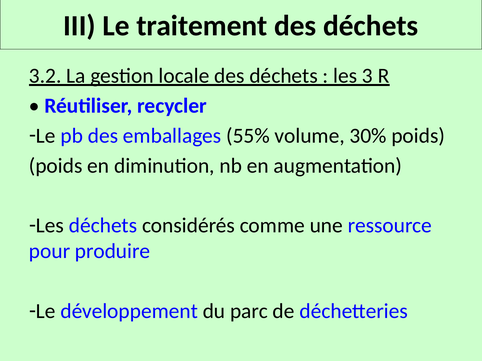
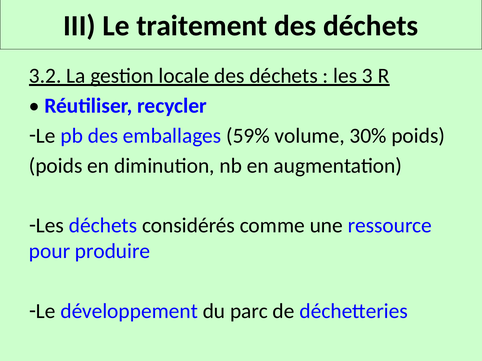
55%: 55% -> 59%
